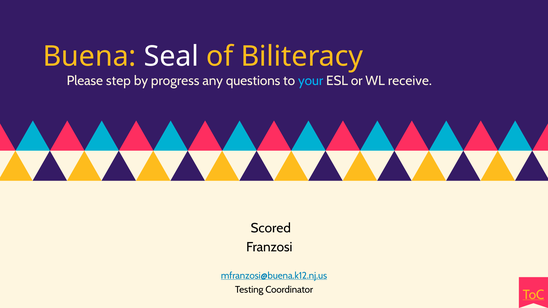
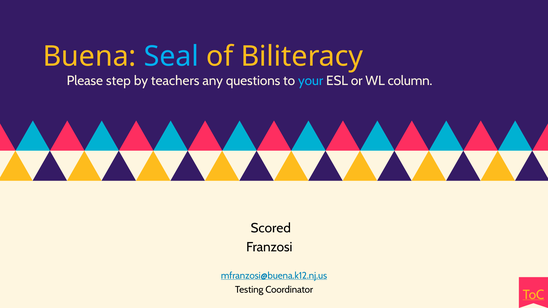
Seal colour: white -> light blue
progress: progress -> teachers
receive: receive -> column
